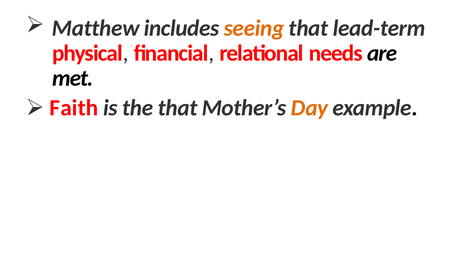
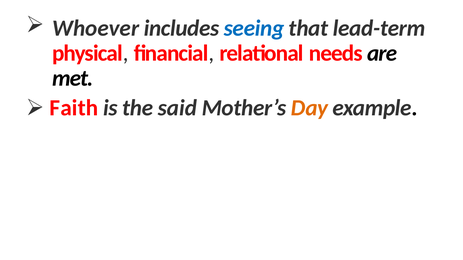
Matthew: Matthew -> Whoever
seeing colour: orange -> blue
the that: that -> said
